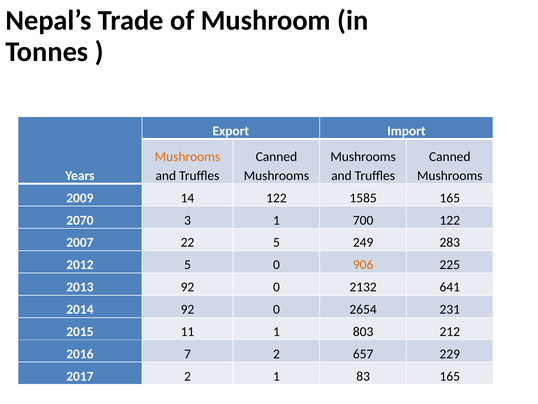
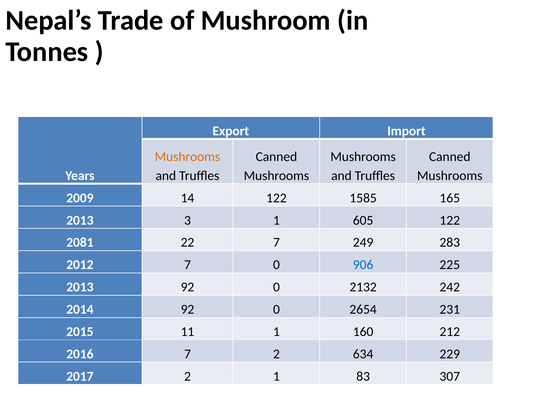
2070 at (80, 220): 2070 -> 2013
700: 700 -> 605
2007: 2007 -> 2081
22 5: 5 -> 7
2012 5: 5 -> 7
906 colour: orange -> blue
641: 641 -> 242
803: 803 -> 160
657: 657 -> 634
83 165: 165 -> 307
